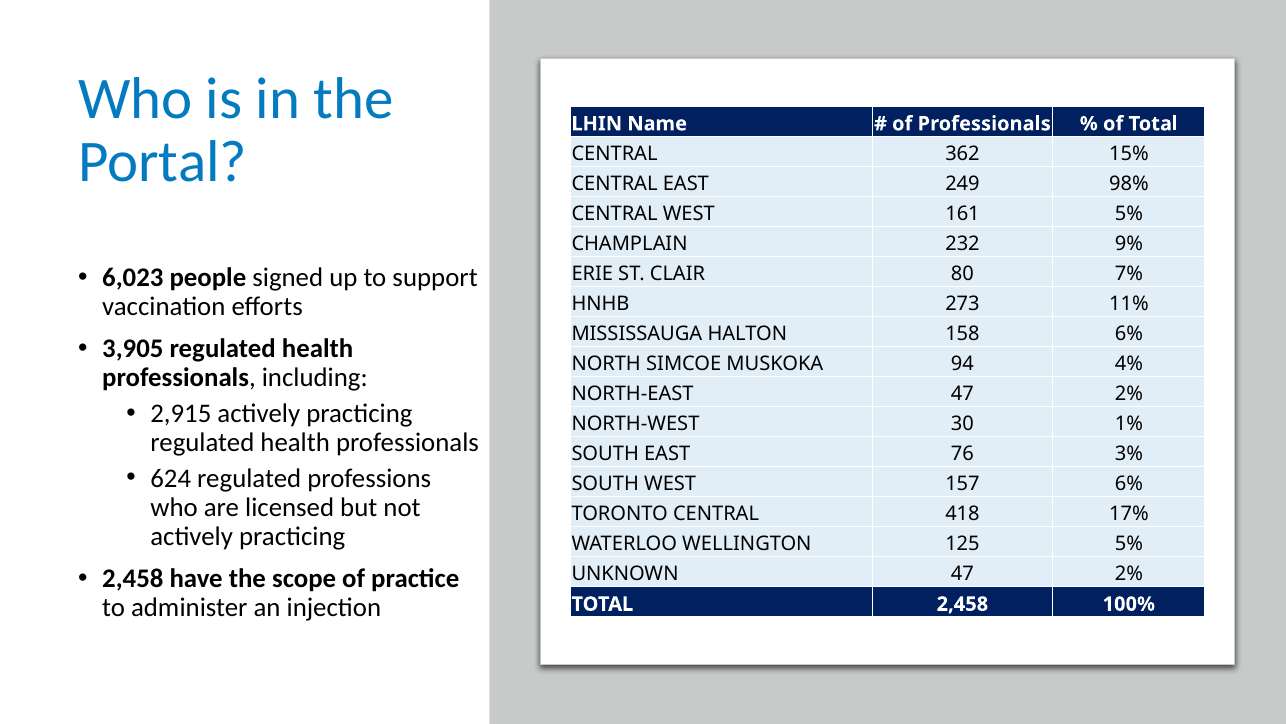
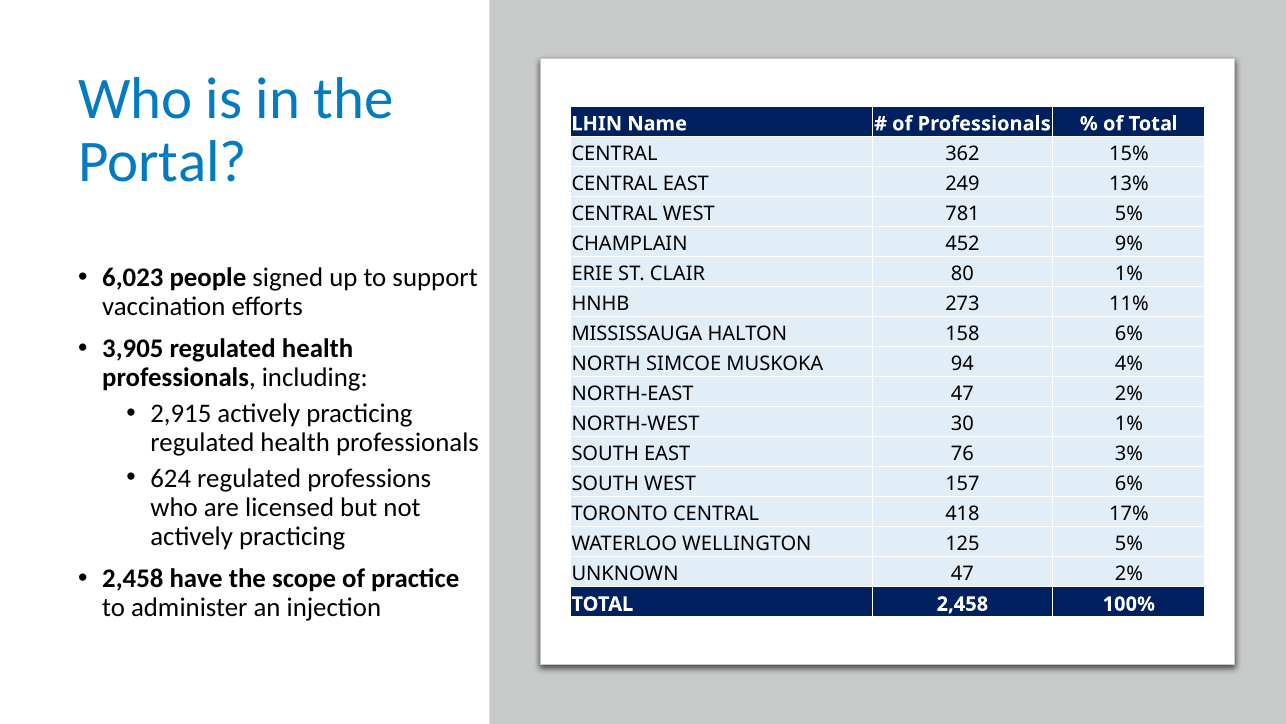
98%: 98% -> 13%
161: 161 -> 781
232: 232 -> 452
80 7%: 7% -> 1%
